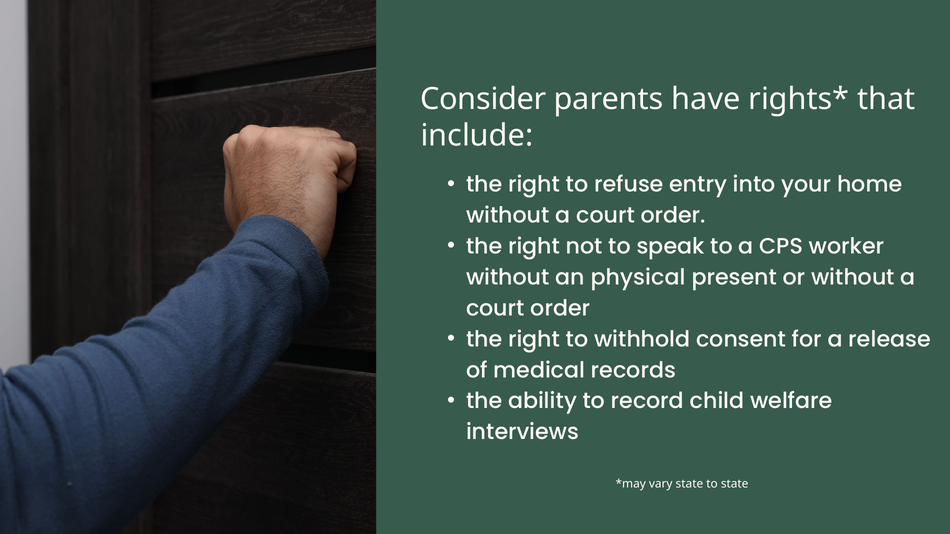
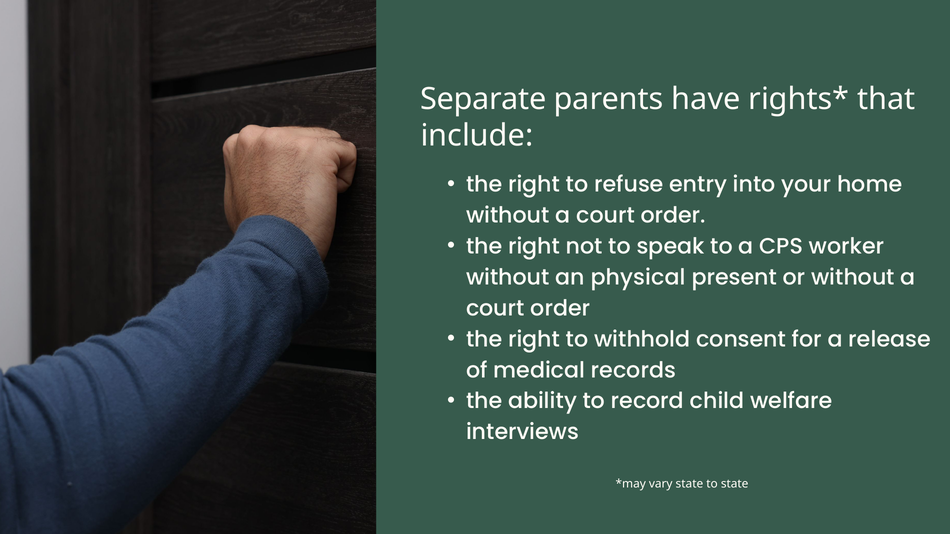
Consider: Consider -> Separate
